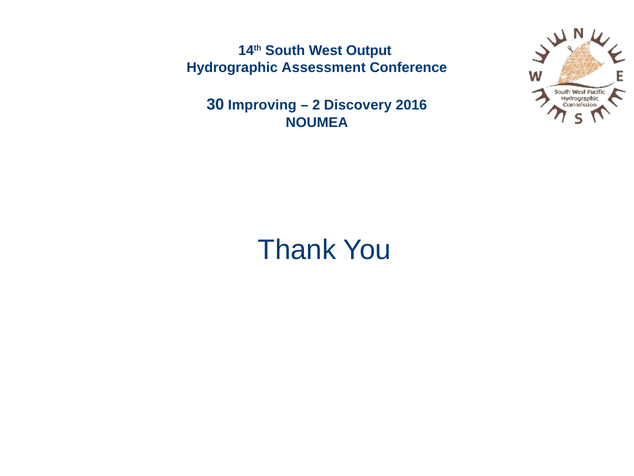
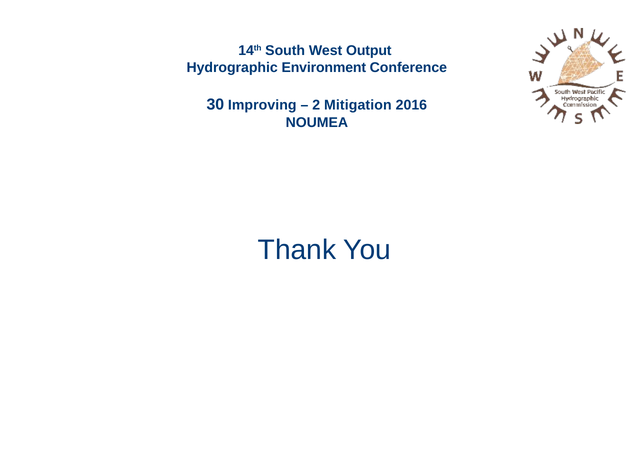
Assessment: Assessment -> Environment
Discovery: Discovery -> Mitigation
